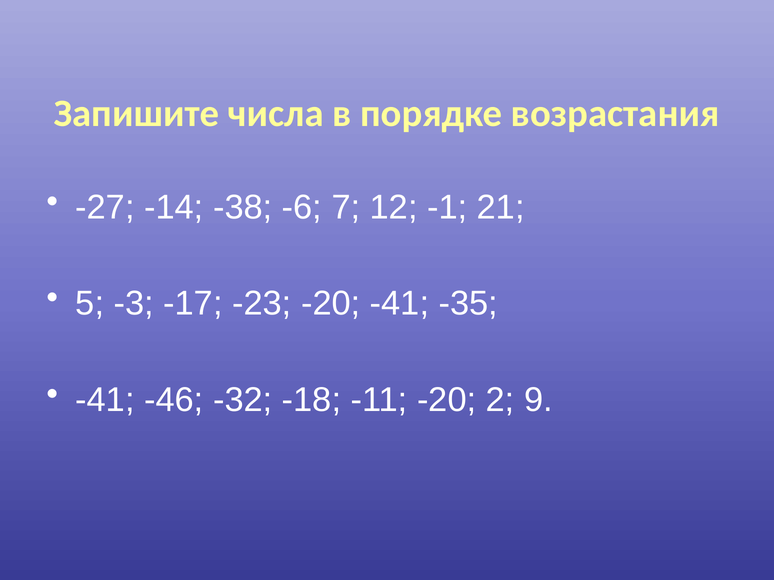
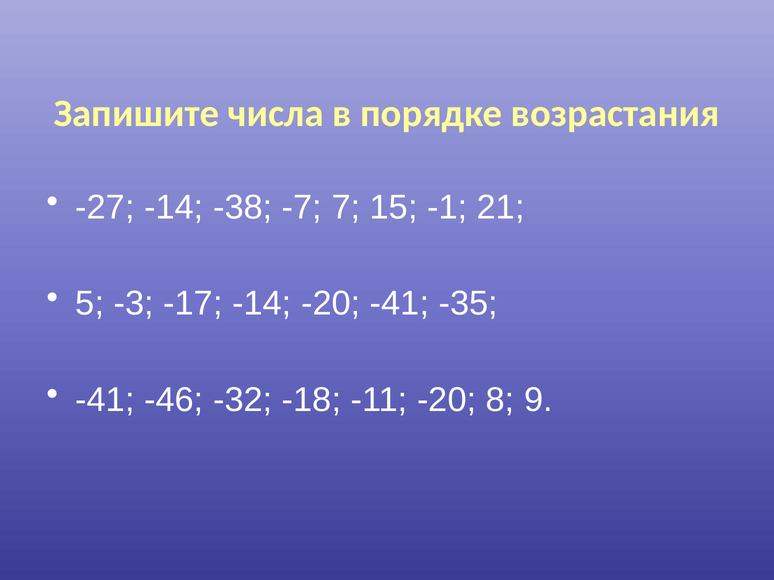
-6: -6 -> -7
12: 12 -> 15
-17 -23: -23 -> -14
2: 2 -> 8
